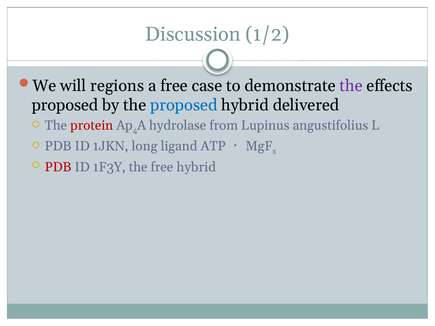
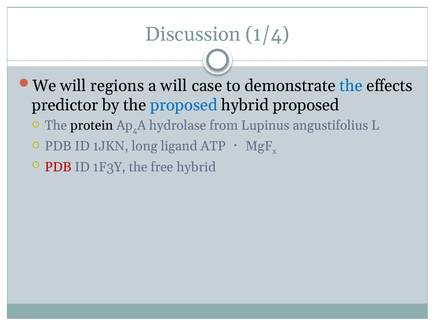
1/2: 1/2 -> 1/4
a free: free -> will
the at (351, 86) colour: purple -> blue
proposed at (65, 105): proposed -> predictor
hybrid delivered: delivered -> proposed
protein colour: red -> black
